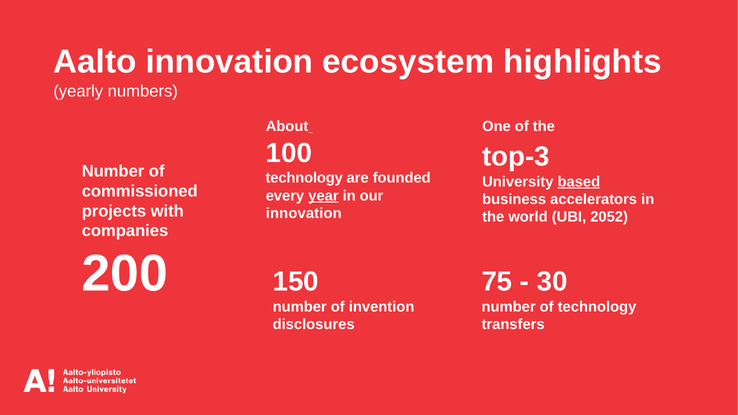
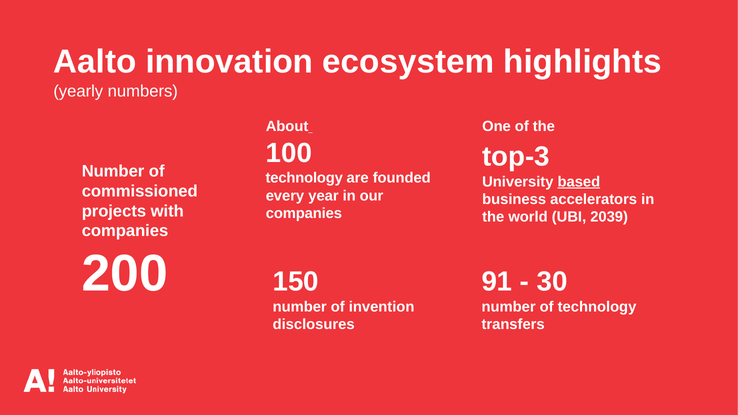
year underline: present -> none
innovation at (304, 214): innovation -> companies
2052: 2052 -> 2039
75: 75 -> 91
